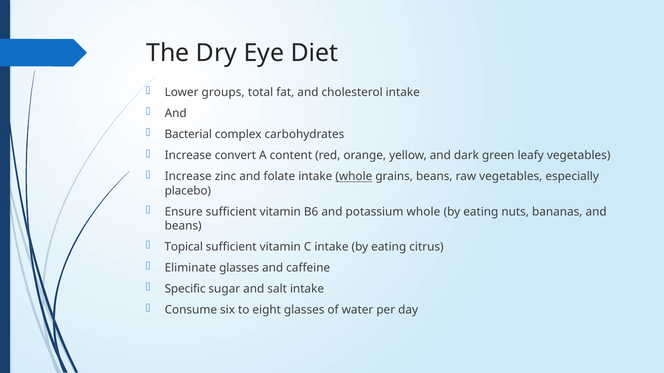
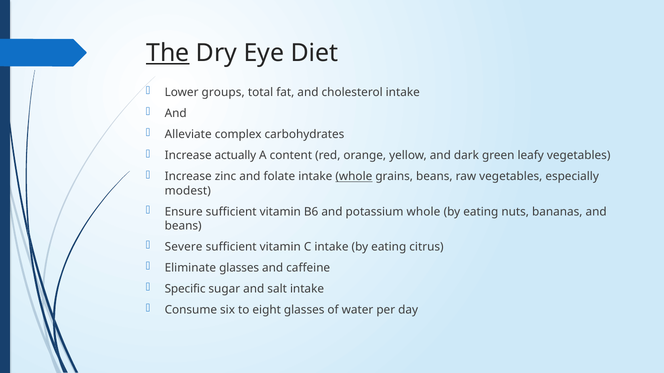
The underline: none -> present
Bacterial: Bacterial -> Alleviate
convert: convert -> actually
placebo: placebo -> modest
Topical: Topical -> Severe
